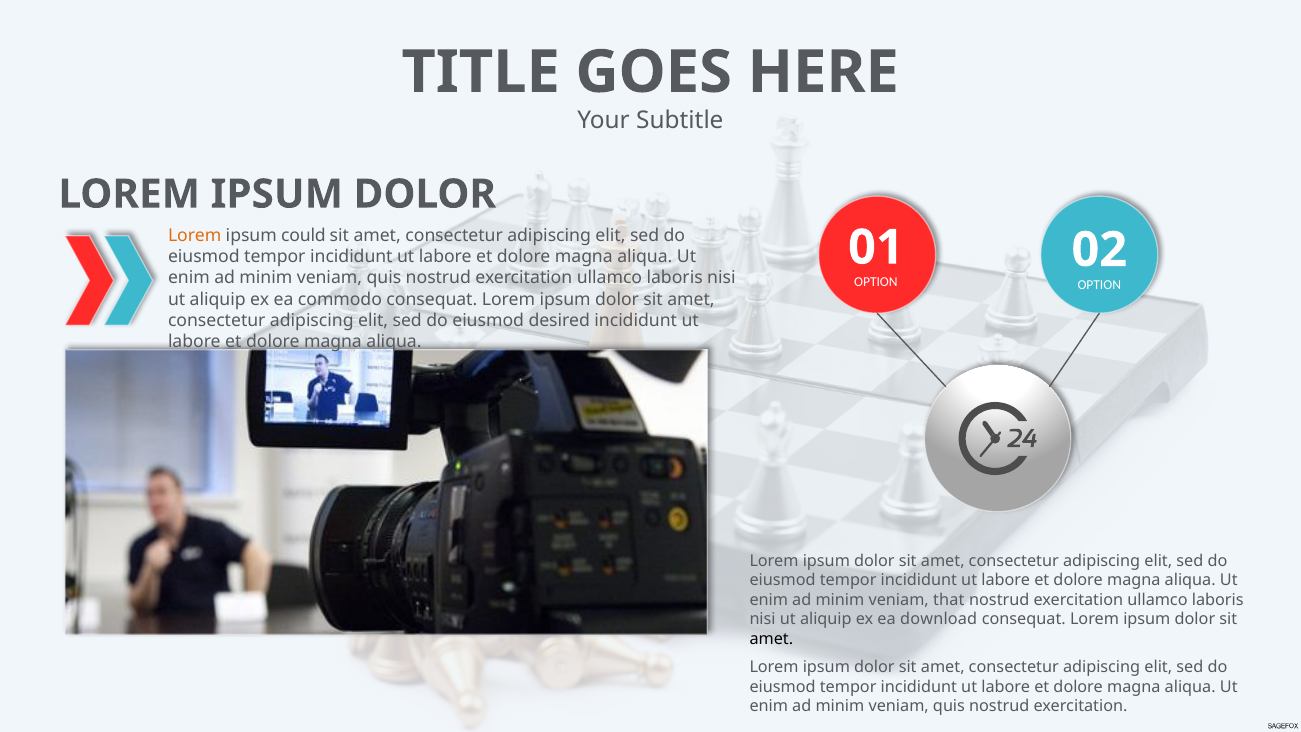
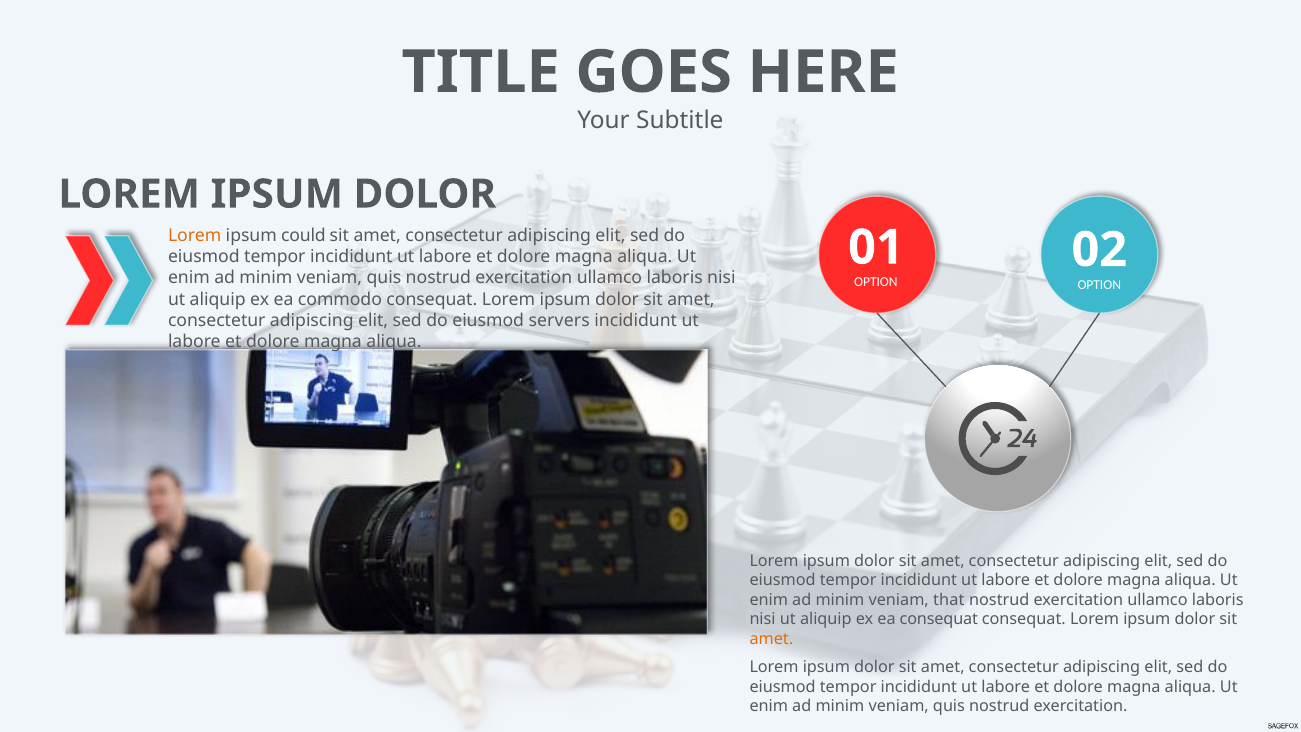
desired: desired -> servers
ea download: download -> consequat
amet at (771, 639) colour: black -> orange
